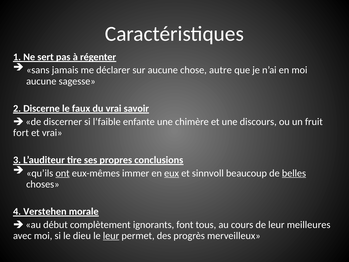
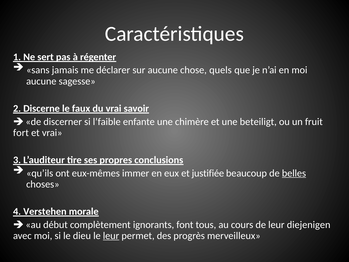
autre: autre -> quels
discours: discours -> beteiligt
ont underline: present -> none
eux underline: present -> none
sinnvoll: sinnvoll -> justifiée
meilleures: meilleures -> diejenigen
